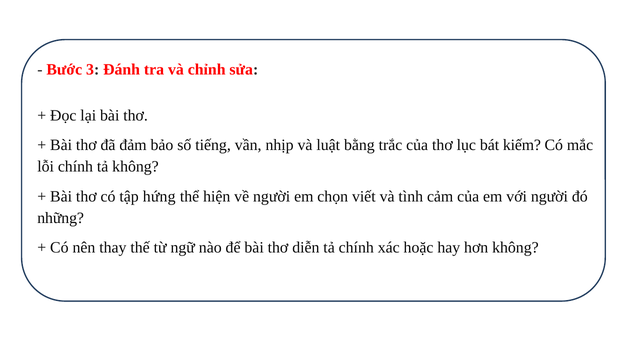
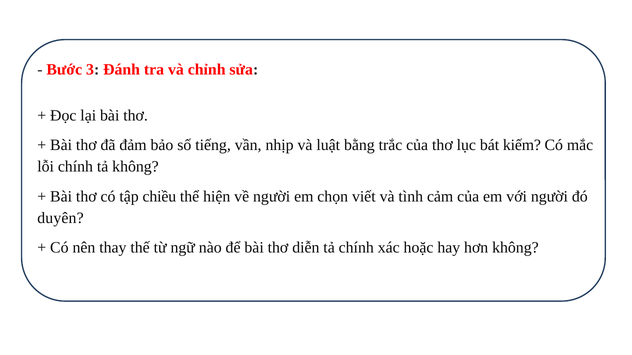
hứng: hứng -> chiều
những: những -> duyên
